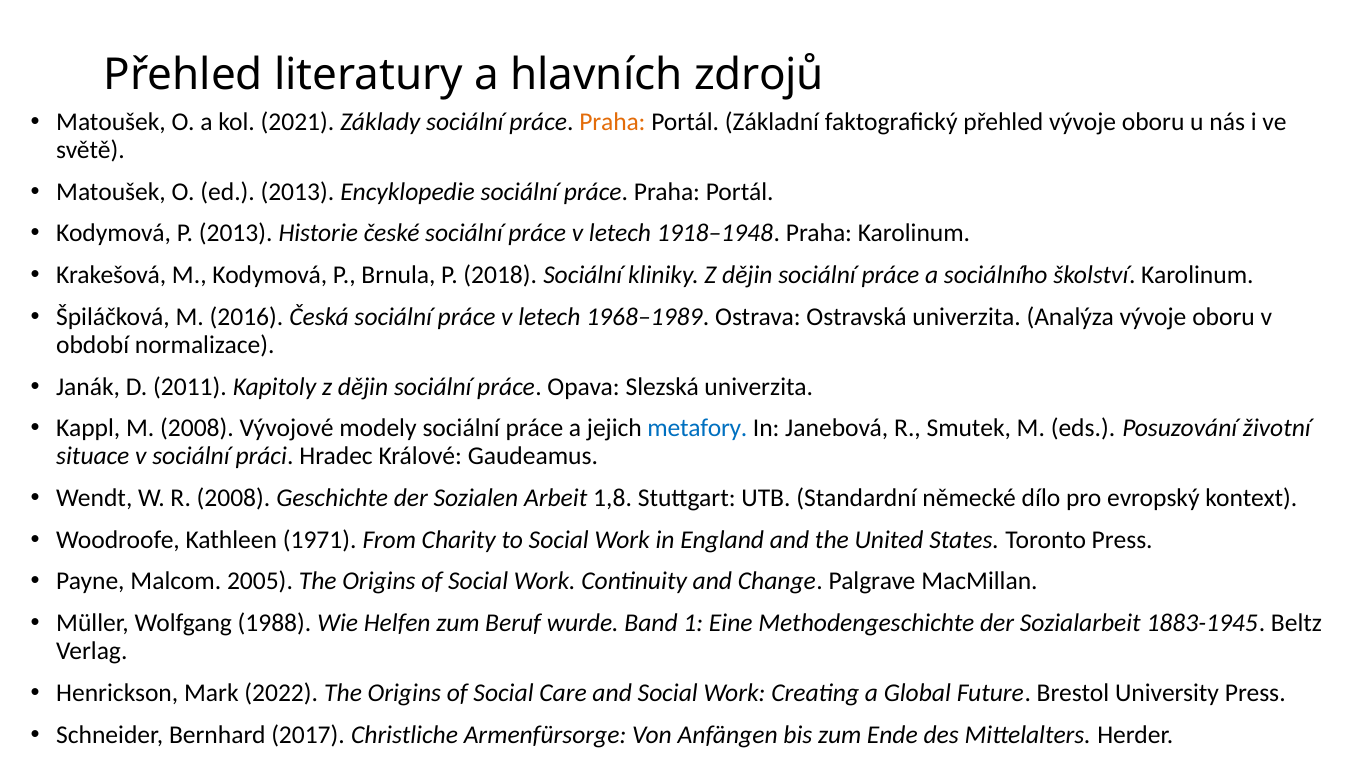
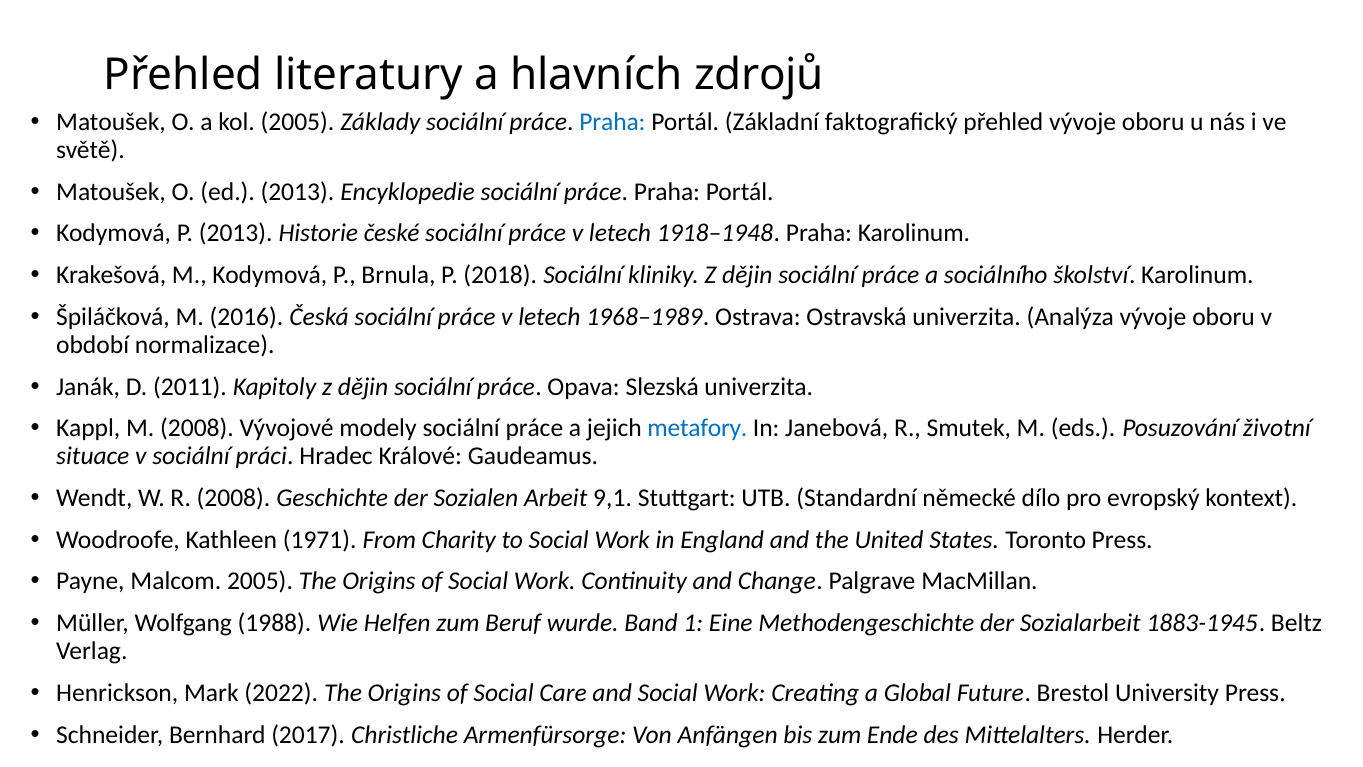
kol 2021: 2021 -> 2005
Praha at (612, 122) colour: orange -> blue
1,8: 1,8 -> 9,1
